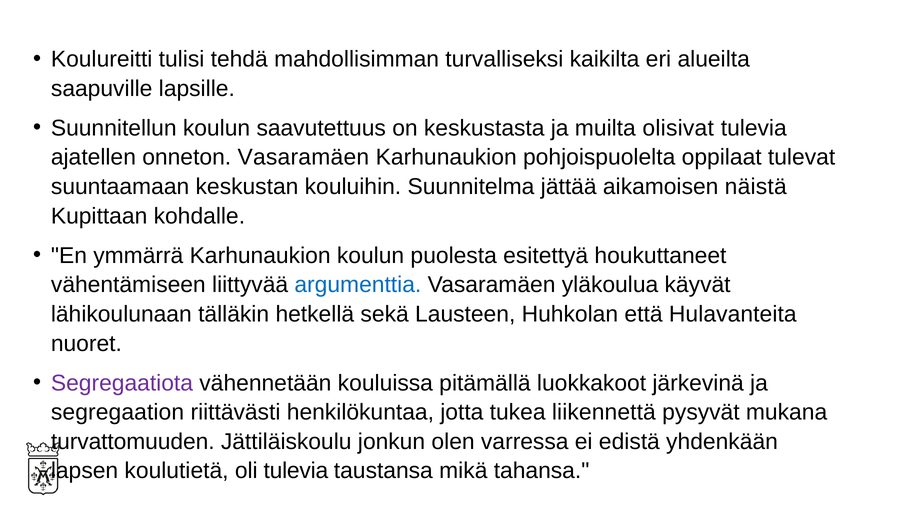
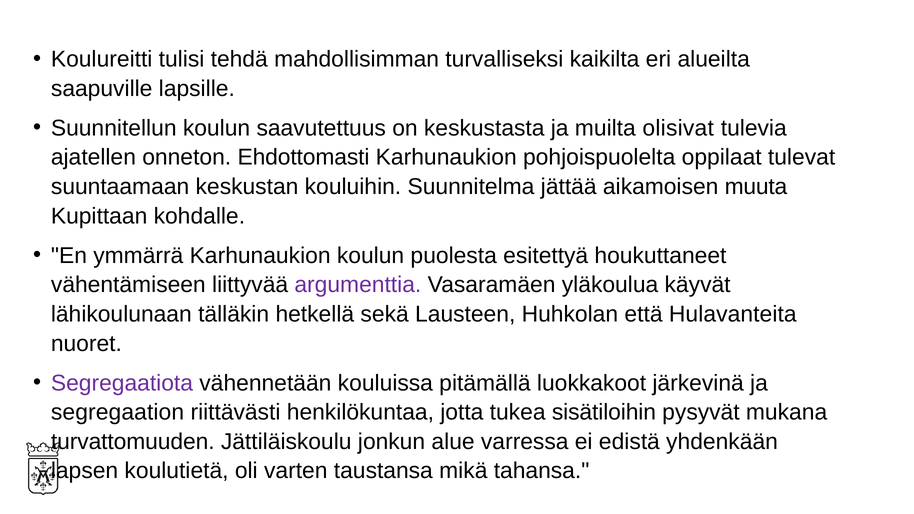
onneton Vasaramäen: Vasaramäen -> Ehdottomasti
näistä: näistä -> muuta
argumenttia colour: blue -> purple
liikennettä: liikennettä -> sisätiloihin
olen: olen -> alue
oli tulevia: tulevia -> varten
